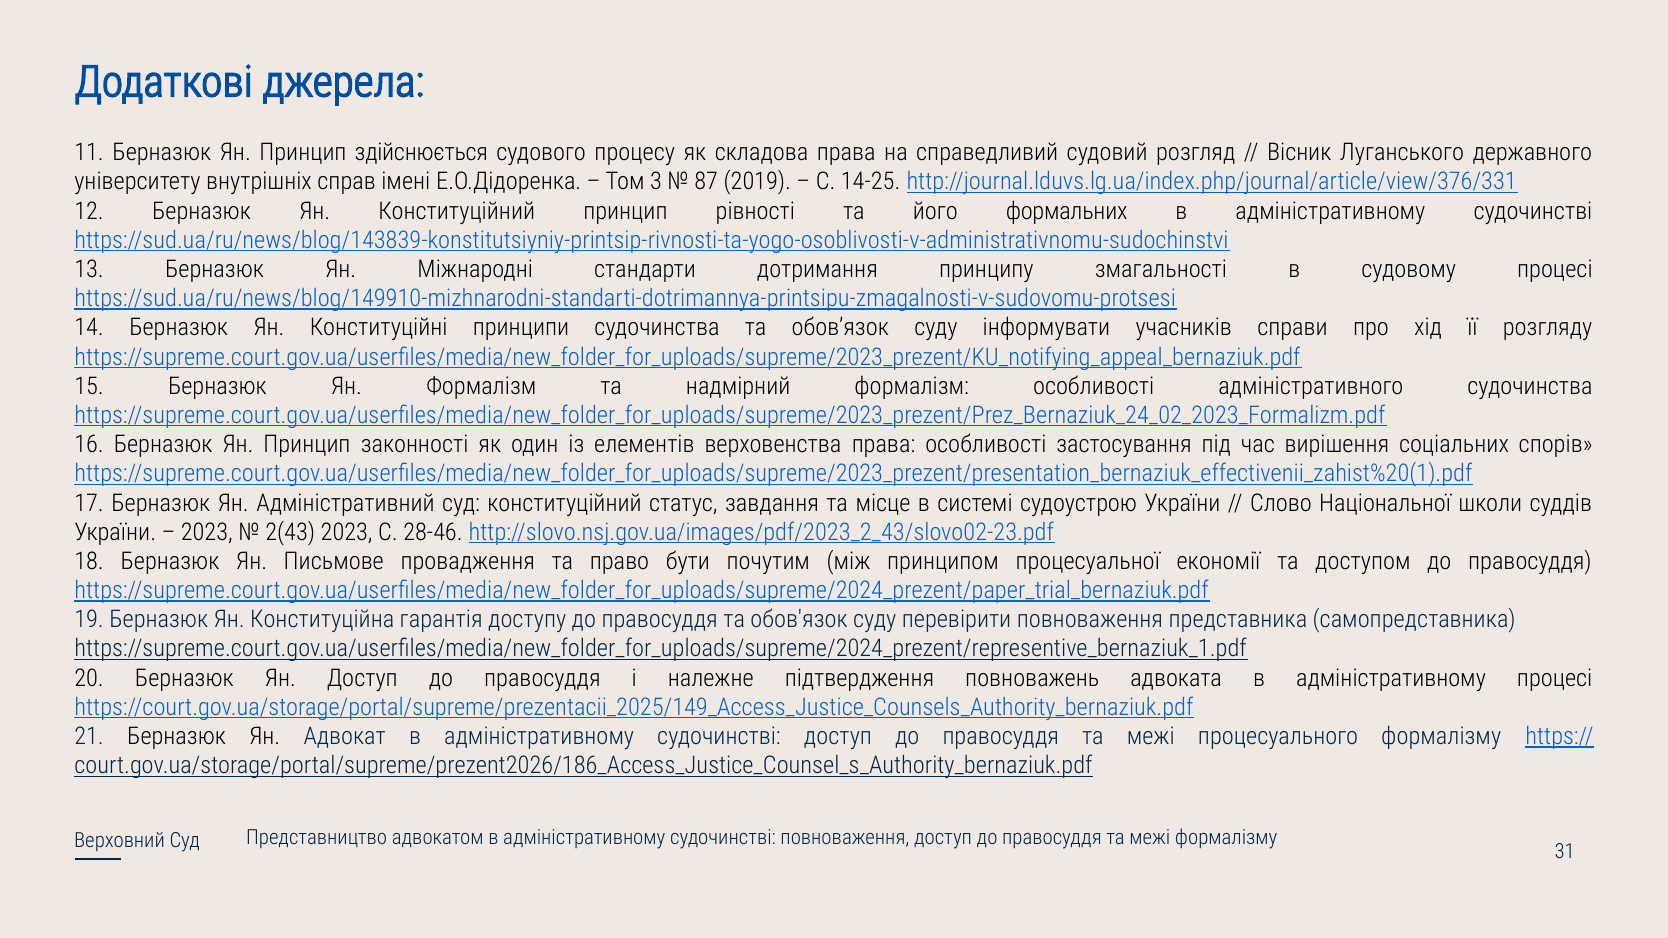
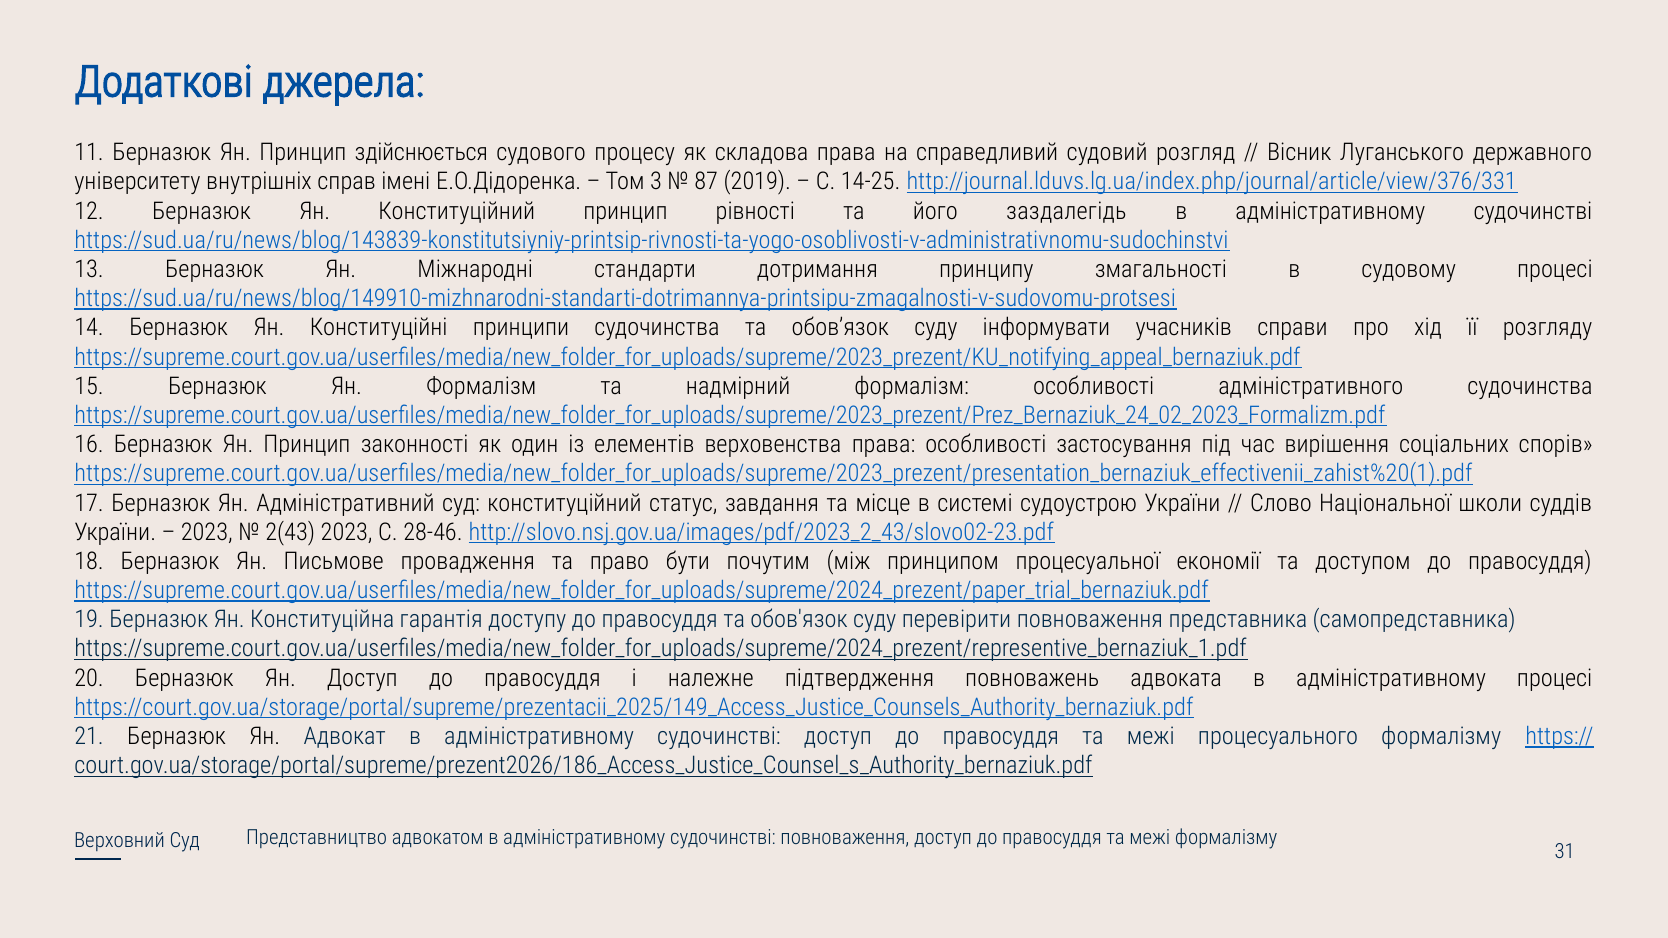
формальних: формальних -> заздалегідь
